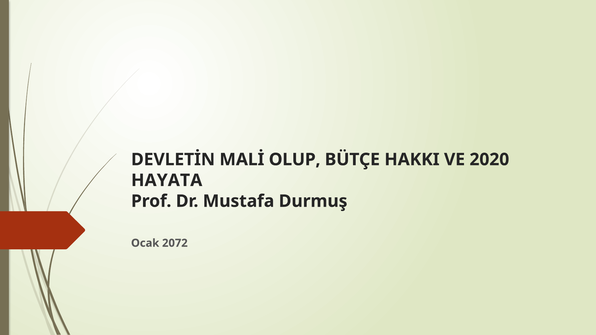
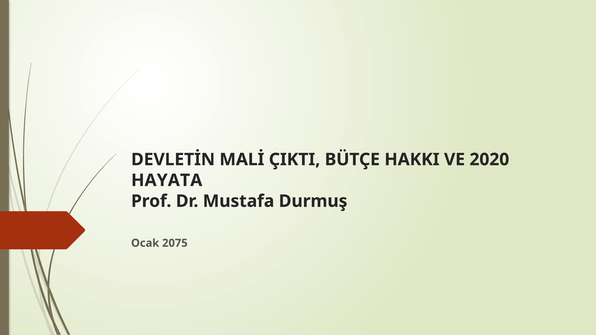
OLUP: OLUP -> ÇIKTI
2072: 2072 -> 2075
